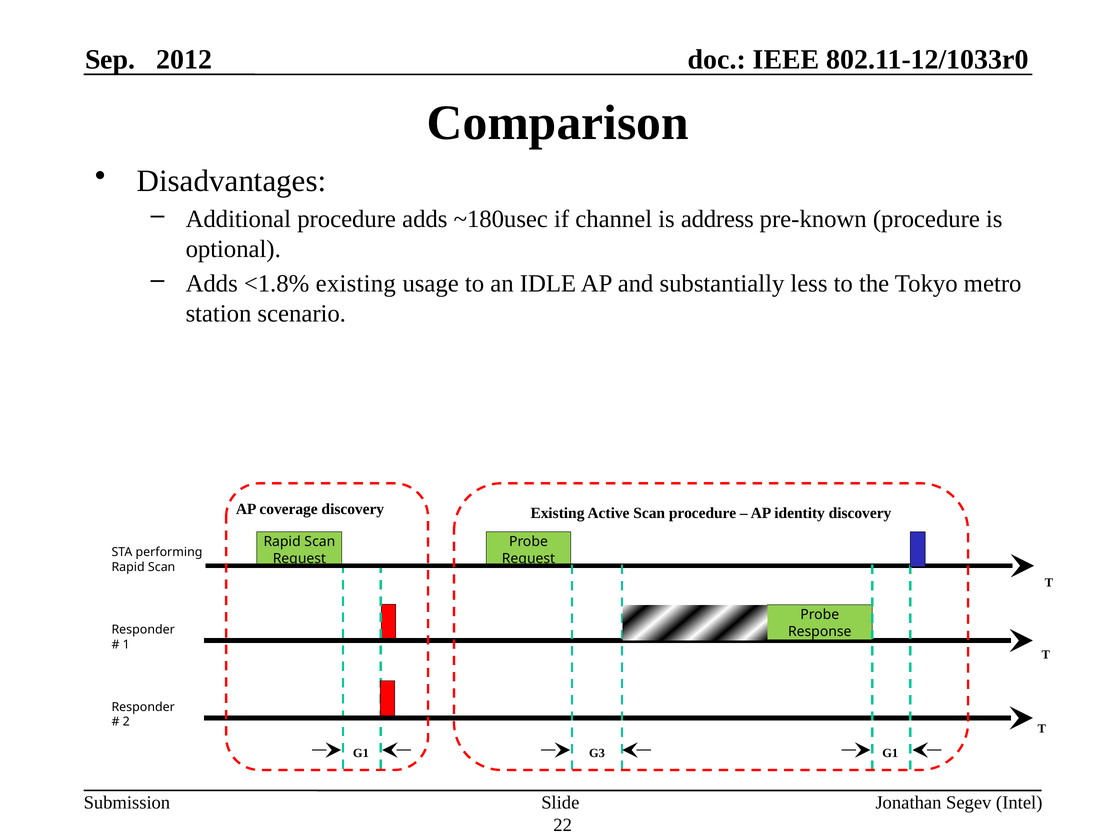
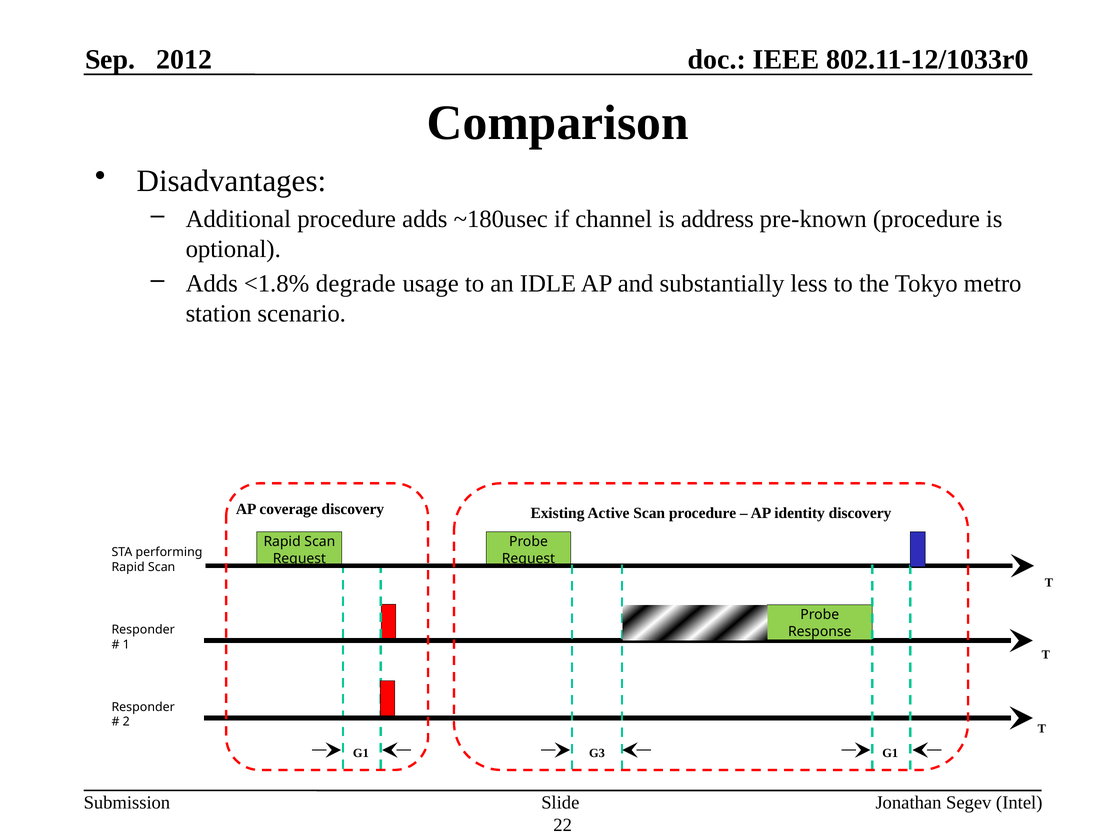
<1.8% existing: existing -> degrade
